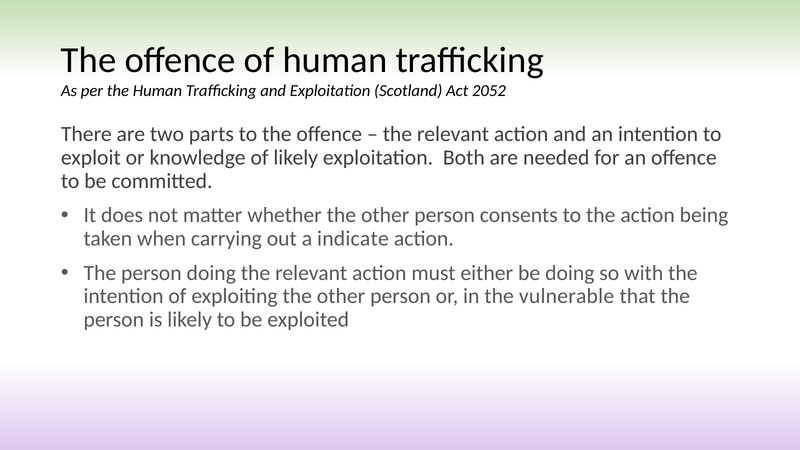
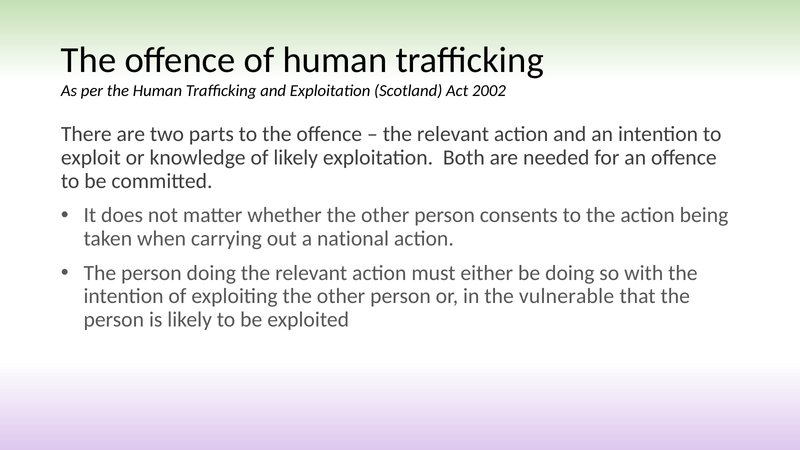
2052: 2052 -> 2002
indicate: indicate -> national
